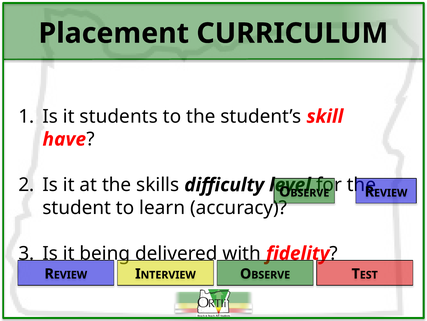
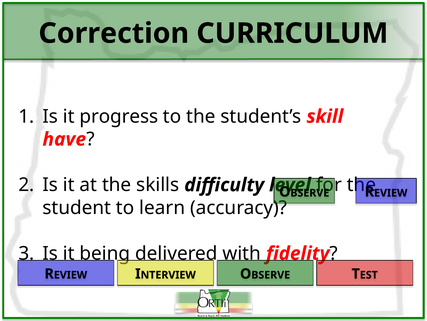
Placement: Placement -> Correction
students: students -> progress
